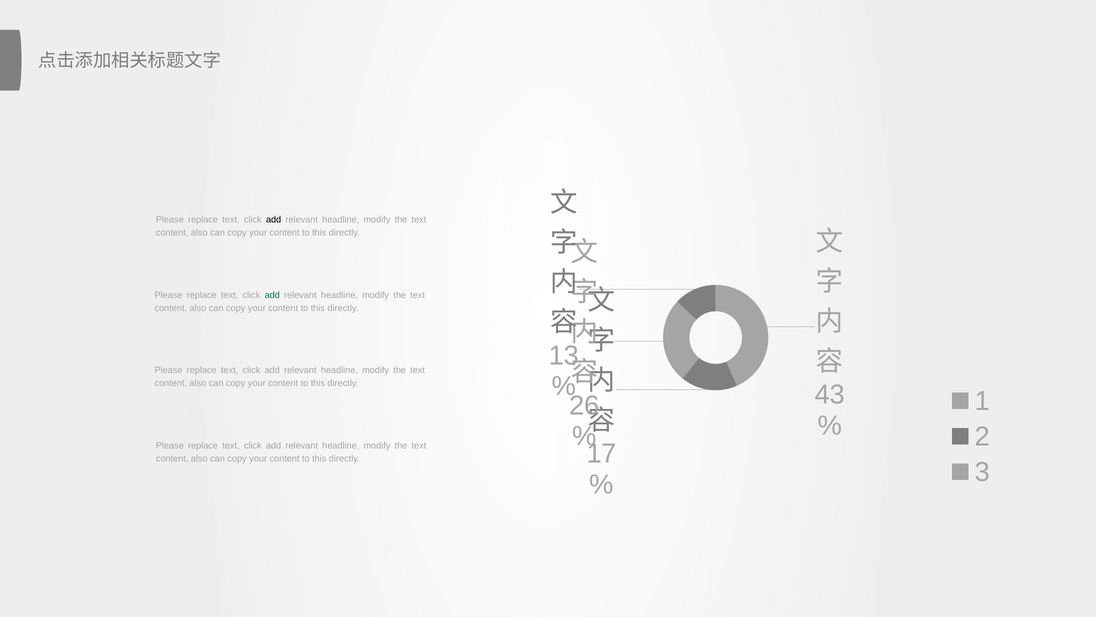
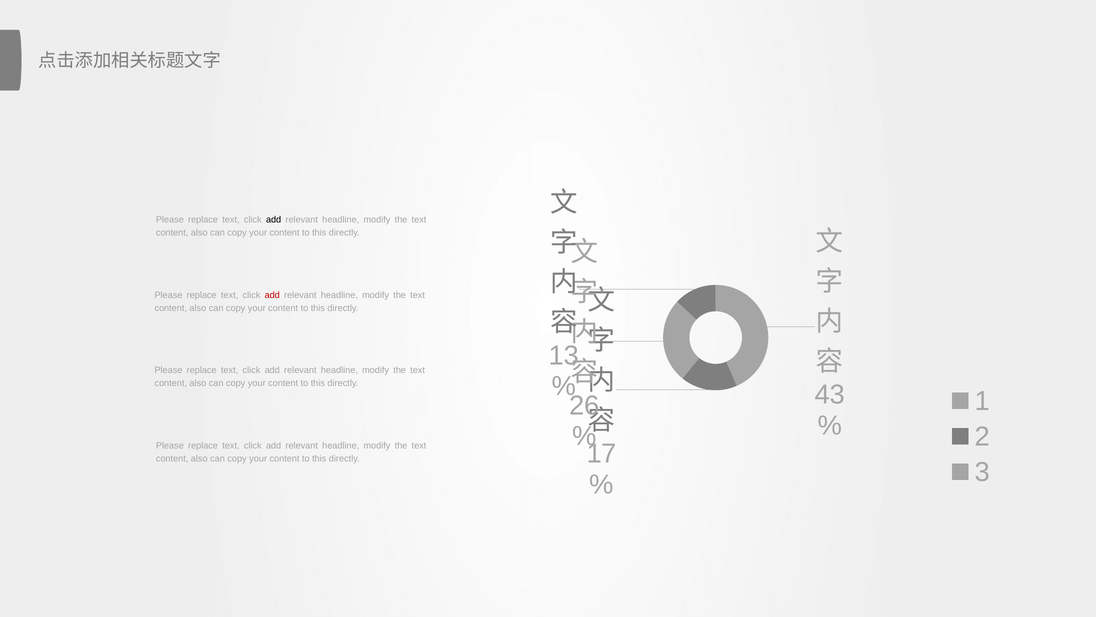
add at (272, 295) colour: green -> red
